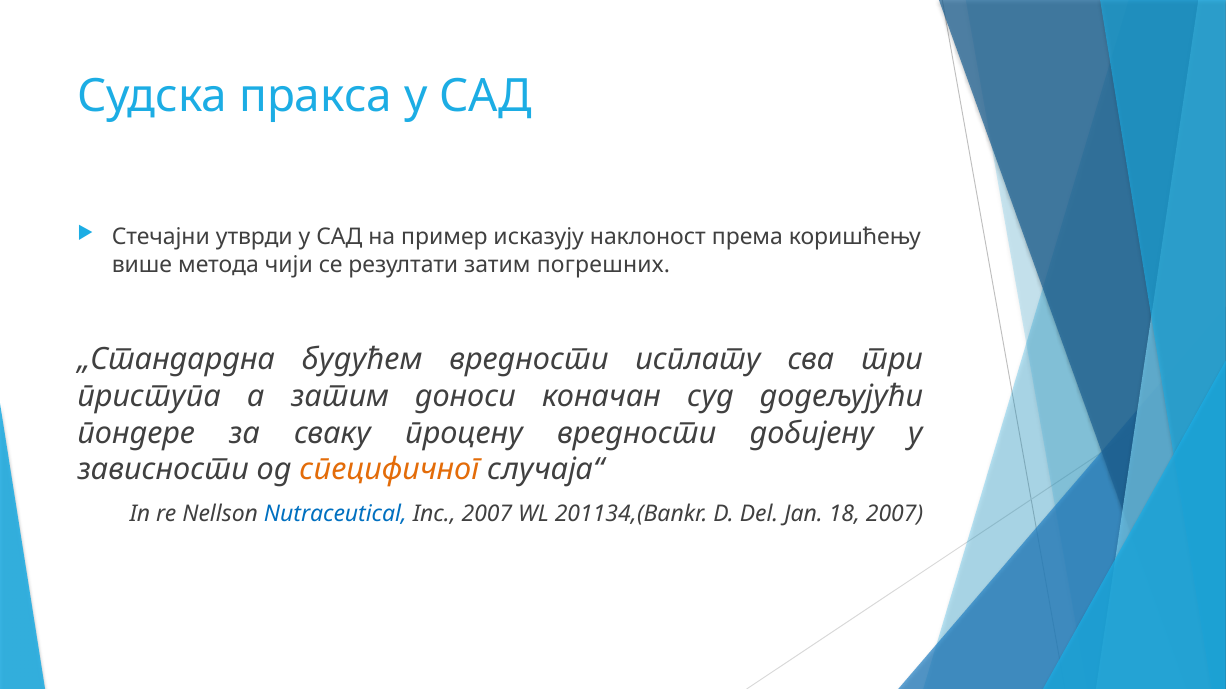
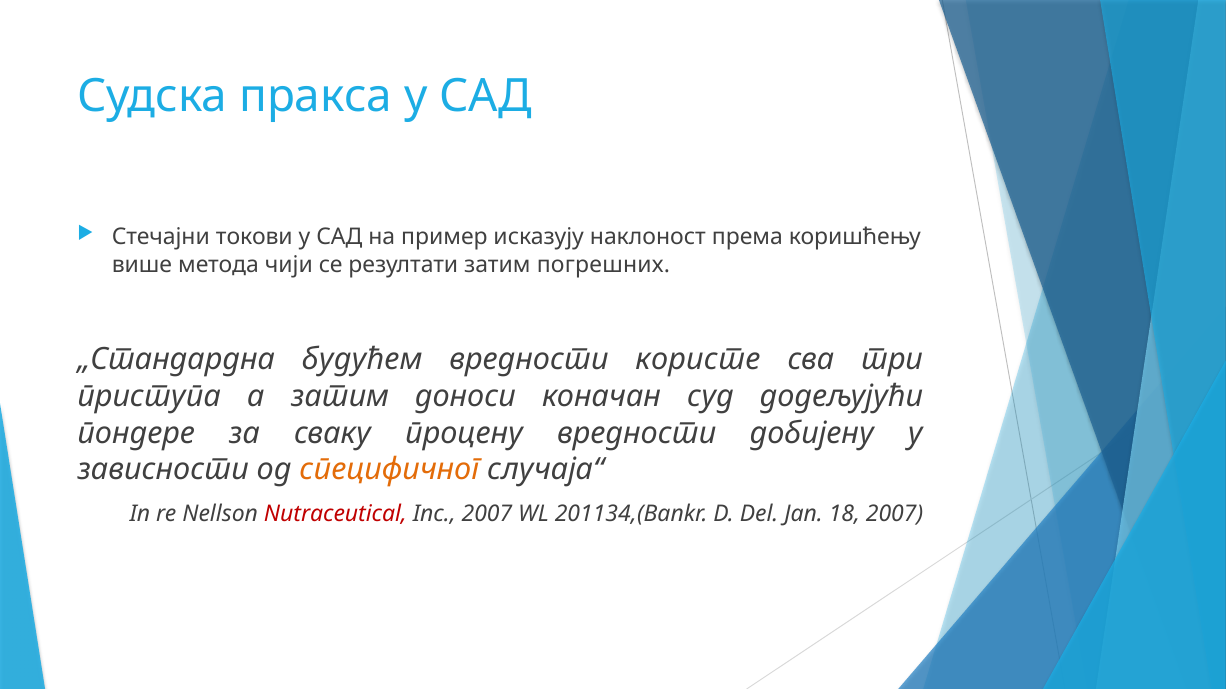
утврди: утврди -> токови
исплату: исплату -> користе
Nutraceutical colour: blue -> red
